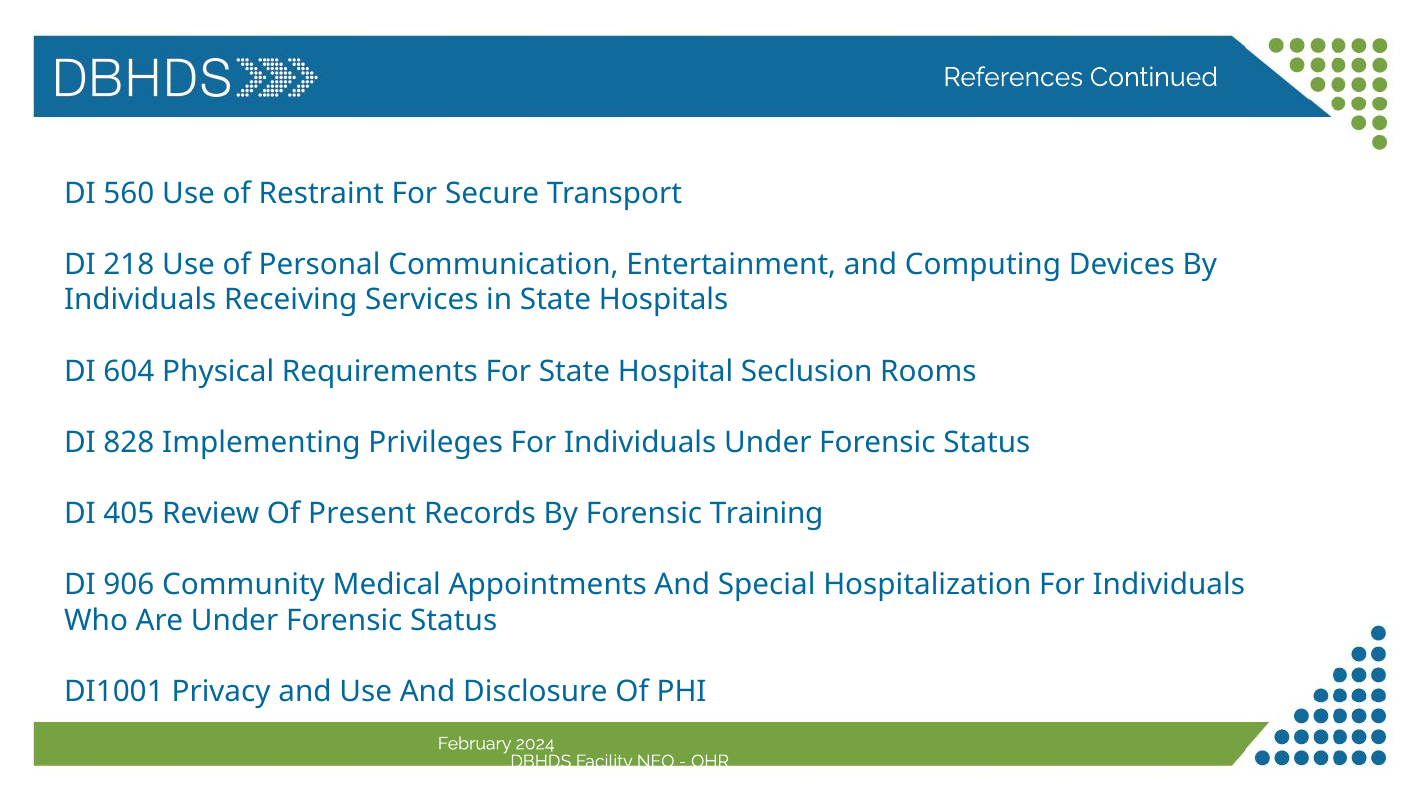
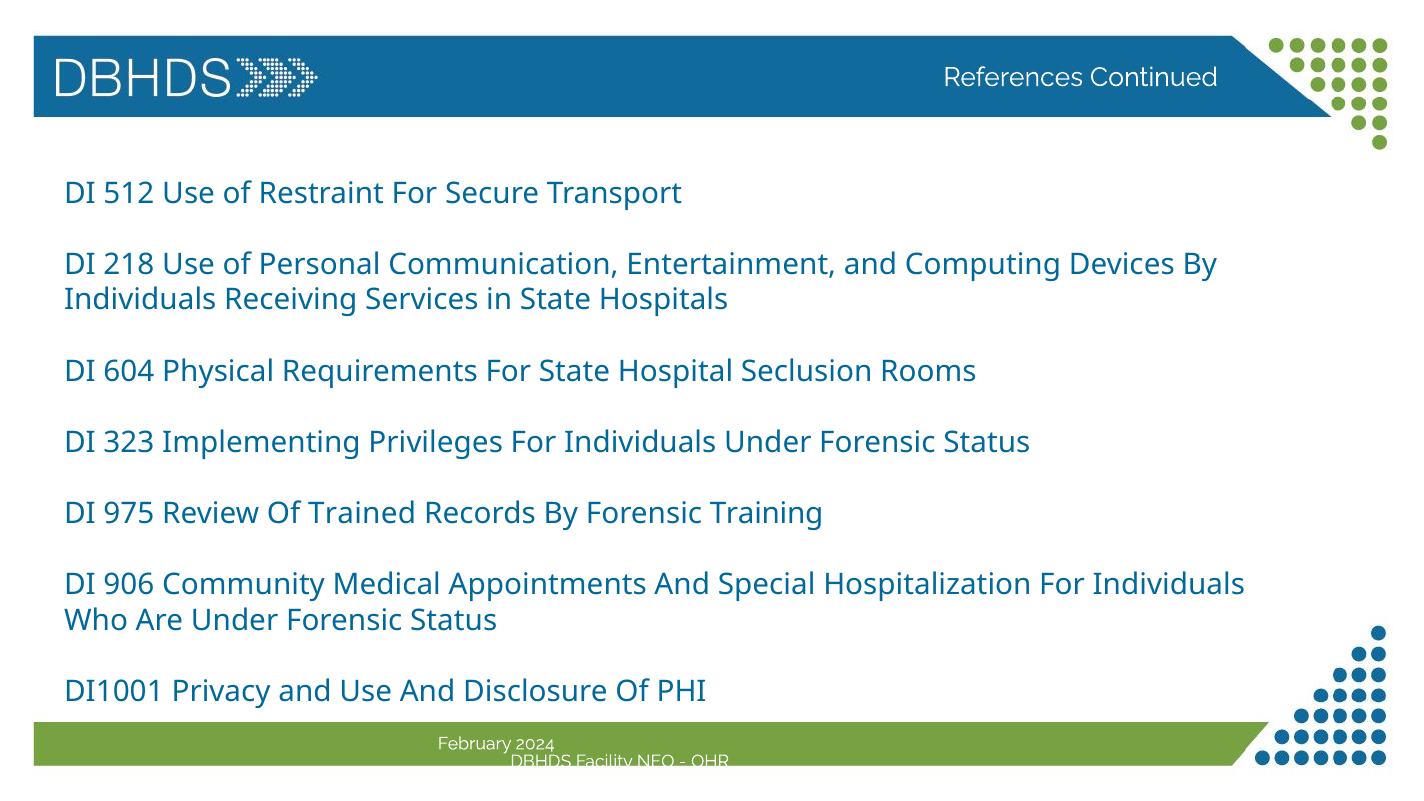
560: 560 -> 512
828: 828 -> 323
405: 405 -> 975
Present: Present -> Trained
